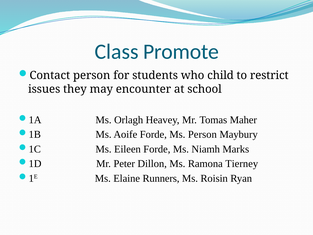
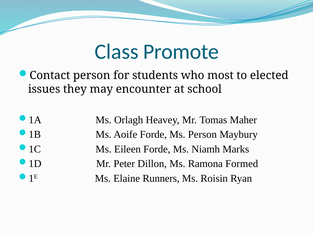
child: child -> most
restrict: restrict -> elected
Tierney: Tierney -> Formed
